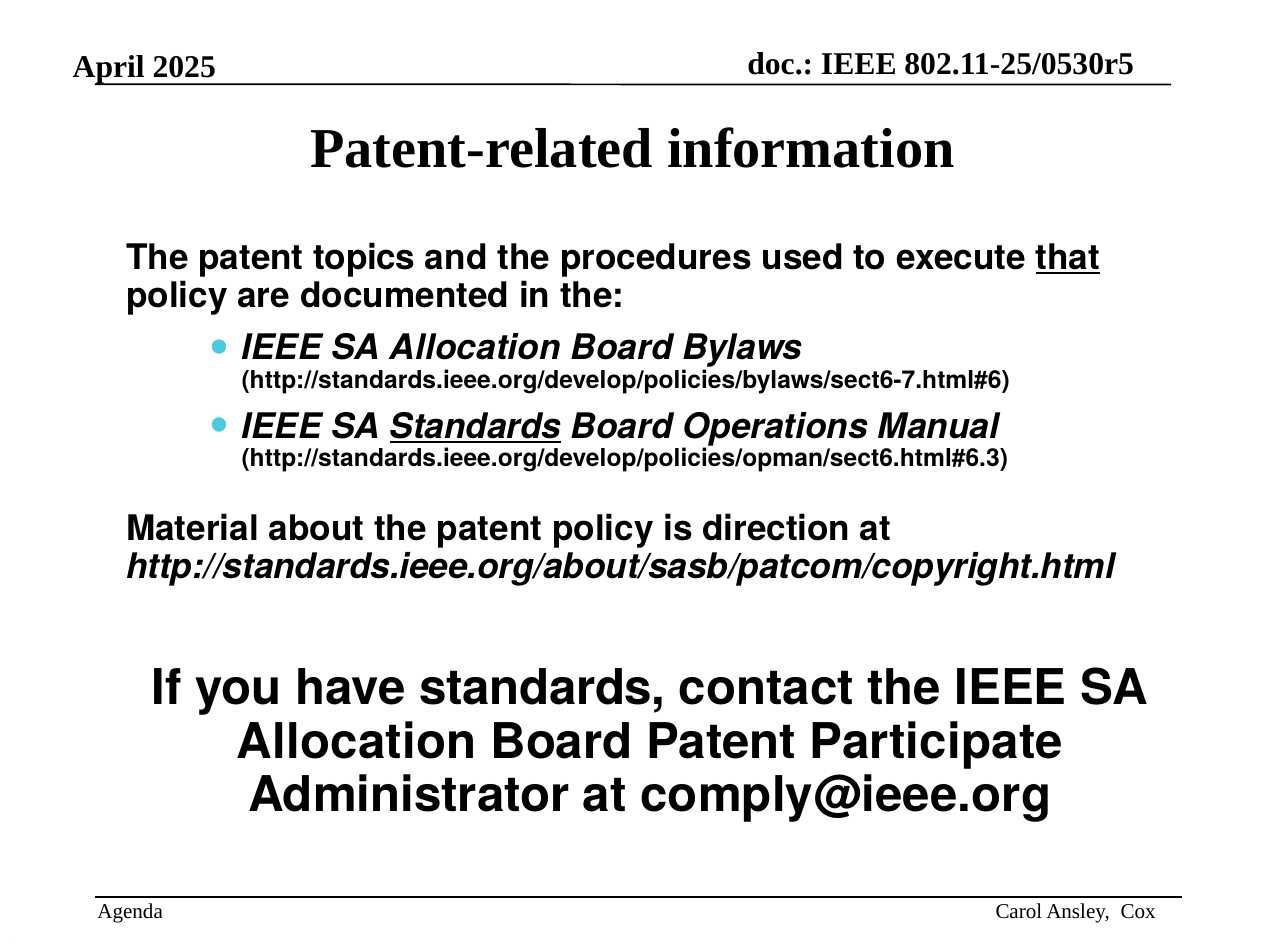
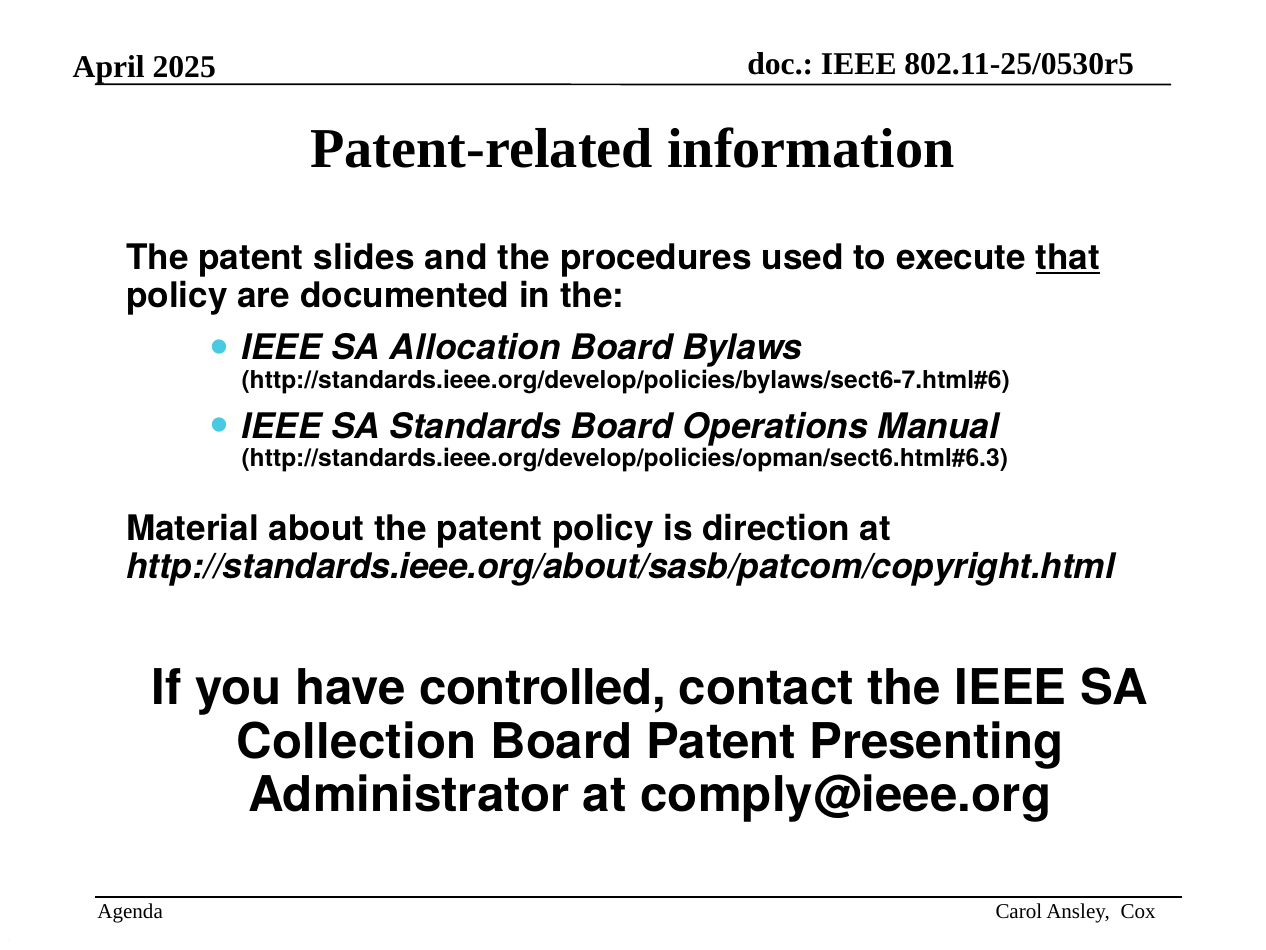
topics: topics -> slides
Standards at (475, 426) underline: present -> none
have standards: standards -> controlled
Allocation at (357, 741): Allocation -> Collection
Participate: Participate -> Presenting
